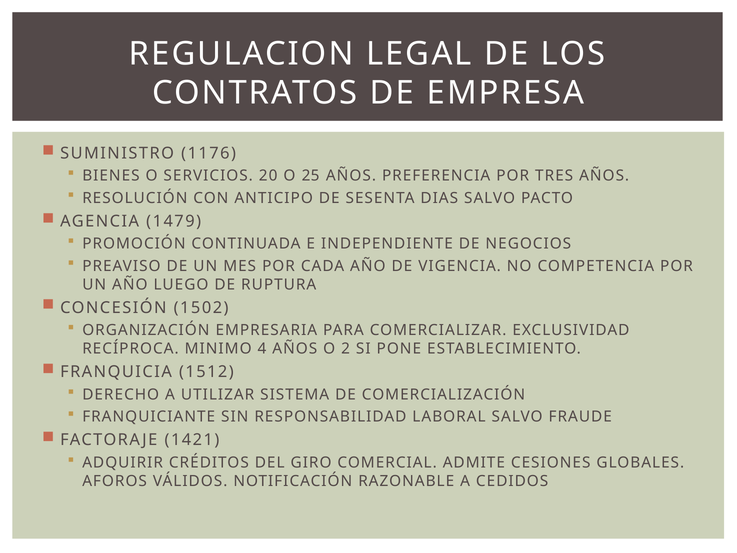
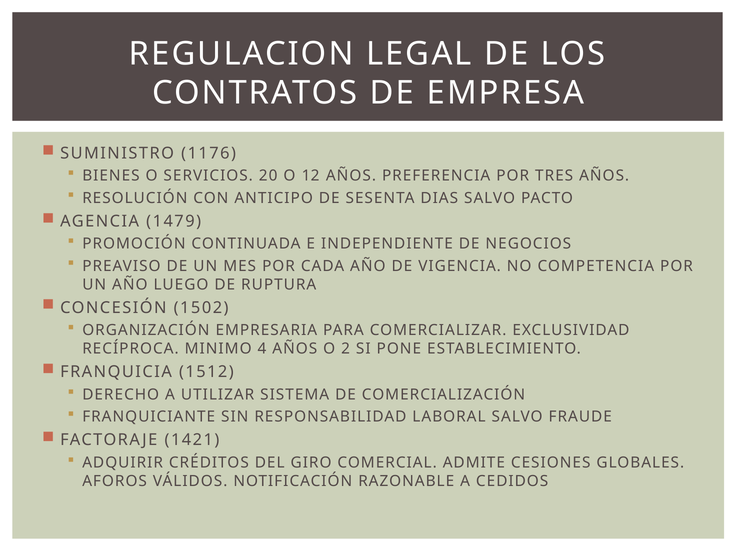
25: 25 -> 12
